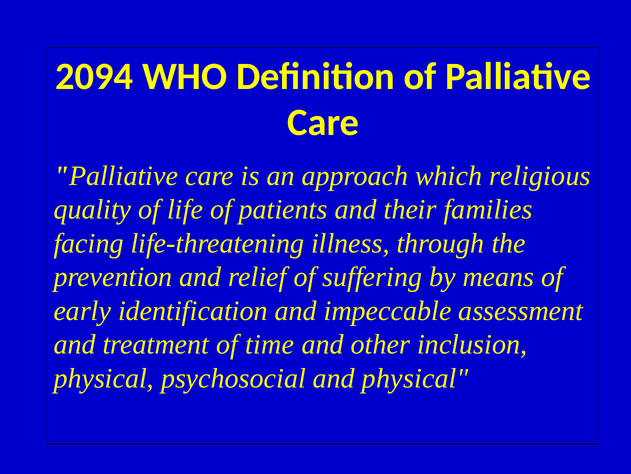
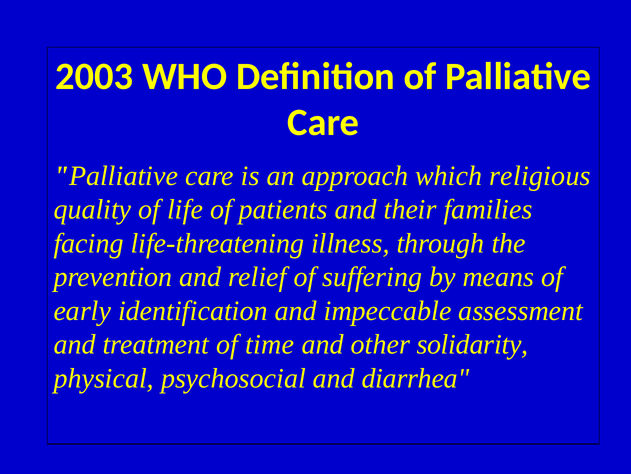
2094: 2094 -> 2003
inclusion: inclusion -> solidarity
and physical: physical -> diarrhea
